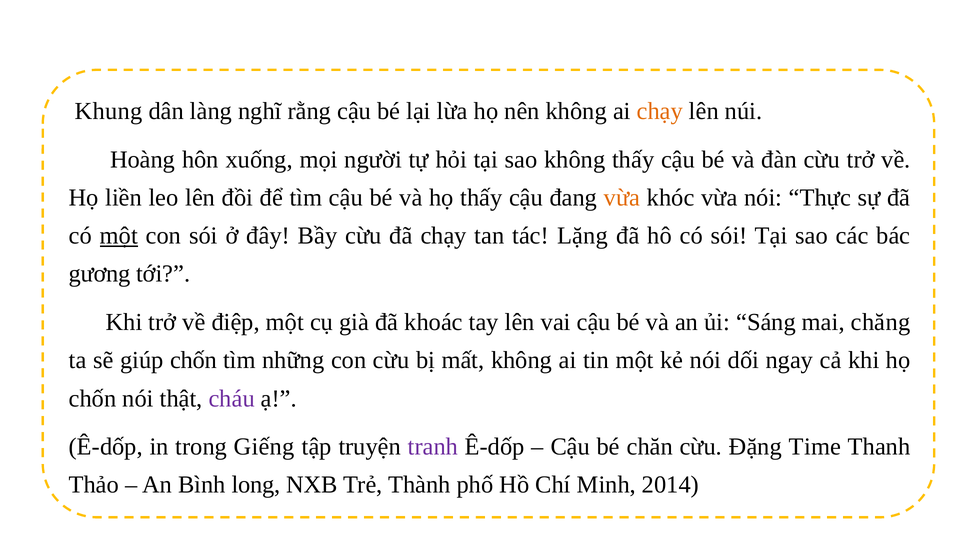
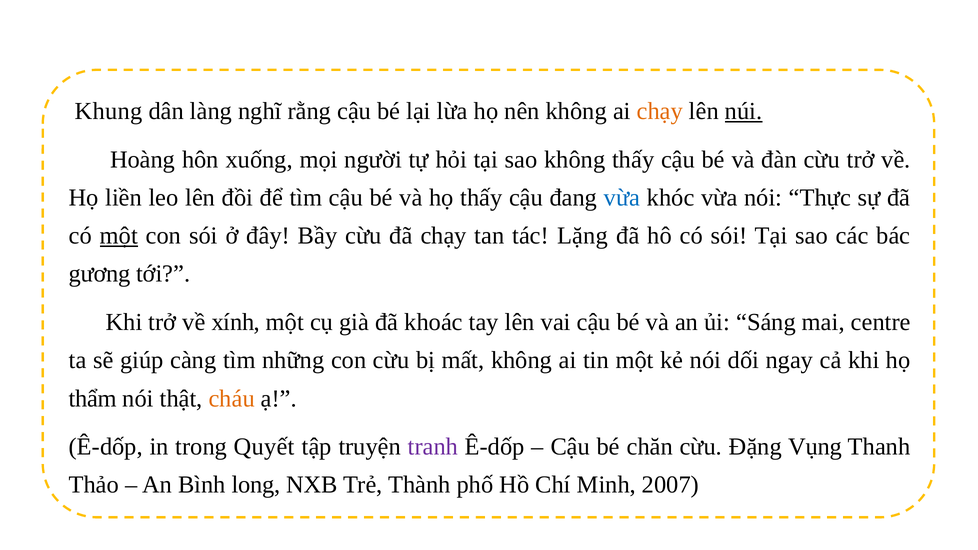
núi underline: none -> present
vừa at (622, 198) colour: orange -> blue
điệp: điệp -> xính
chăng: chăng -> centre
giúp chốn: chốn -> càng
chốn at (93, 399): chốn -> thẩm
cháu colour: purple -> orange
Giếng: Giếng -> Quyết
Time: Time -> Vụng
2014: 2014 -> 2007
